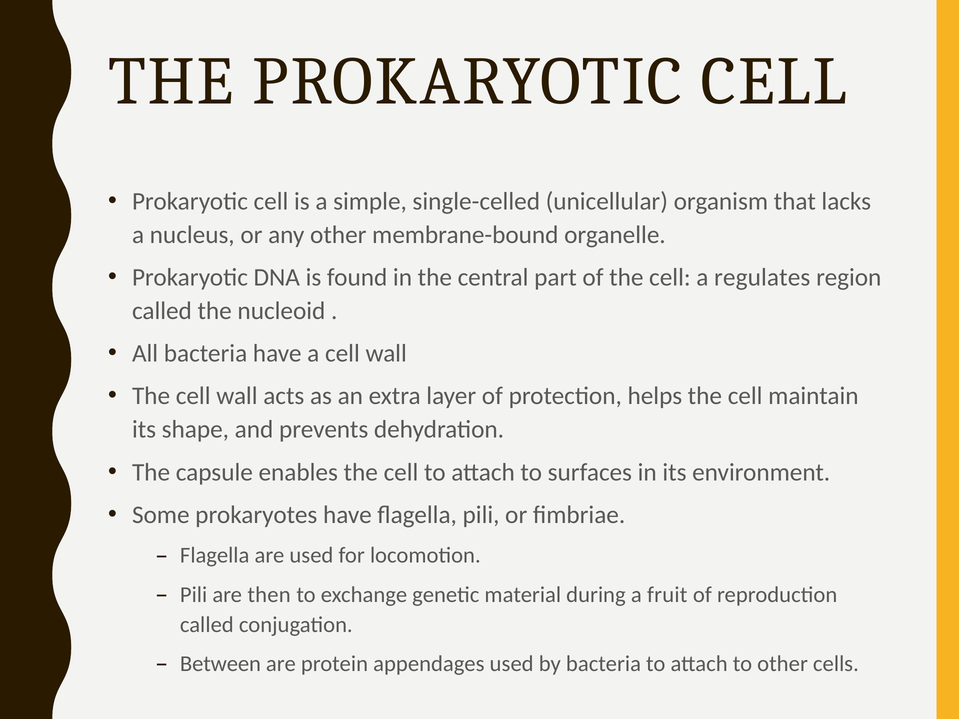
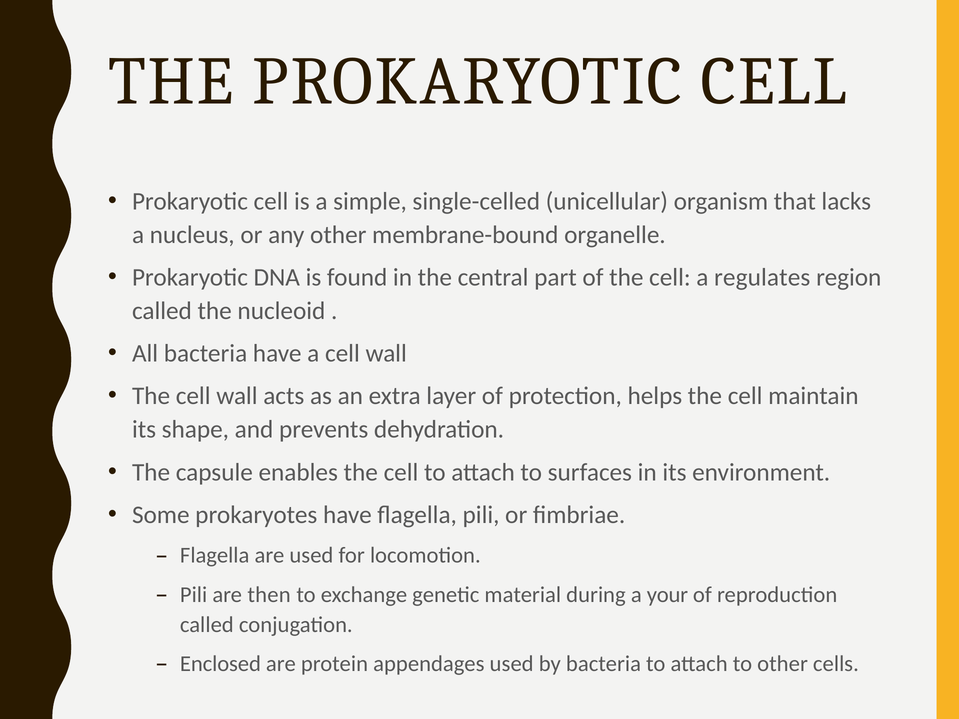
fruit: fruit -> your
Between: Between -> Enclosed
